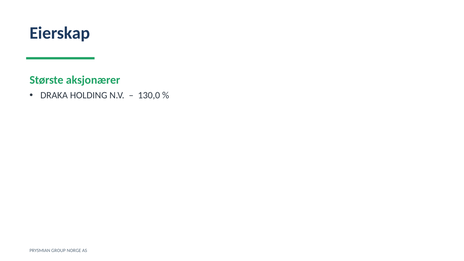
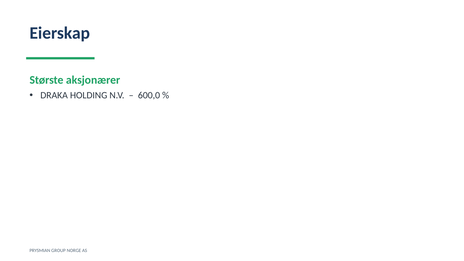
130,0: 130,0 -> 600,0
